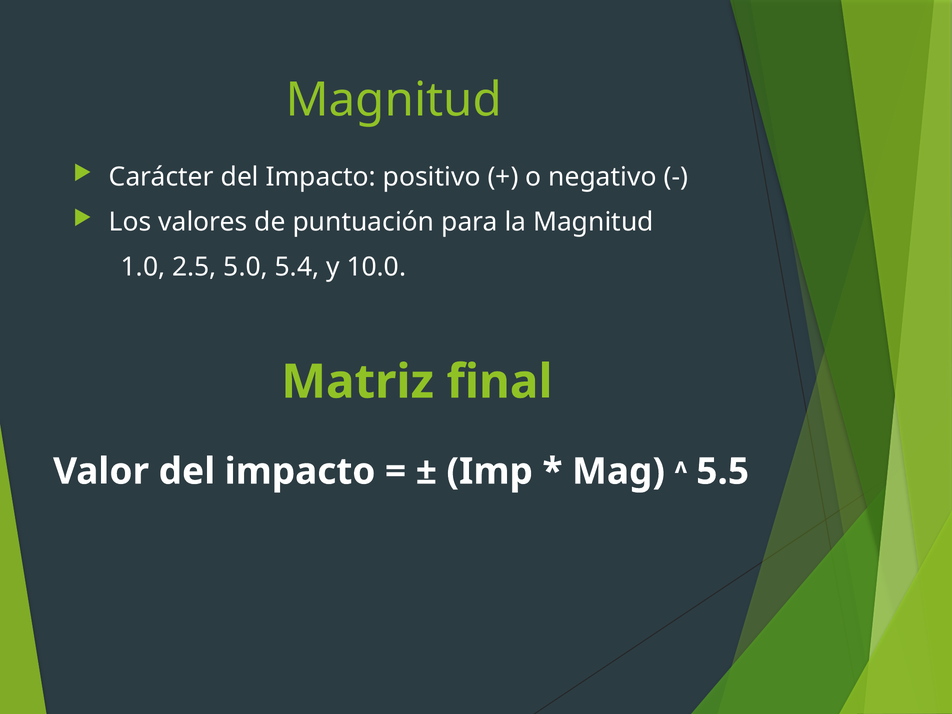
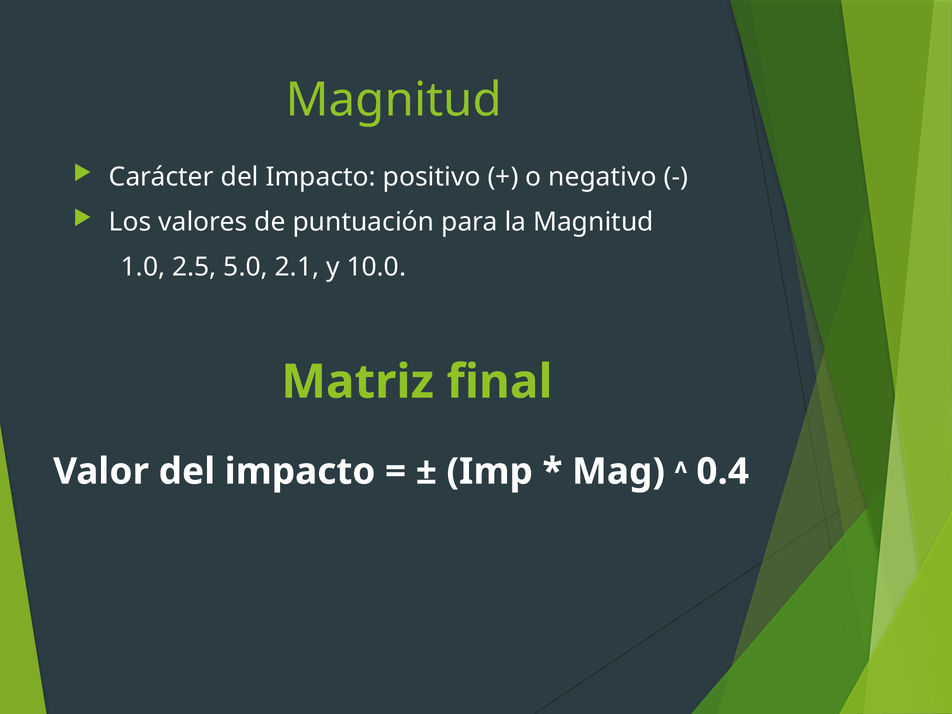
5.4: 5.4 -> 2.1
5.5: 5.5 -> 0.4
